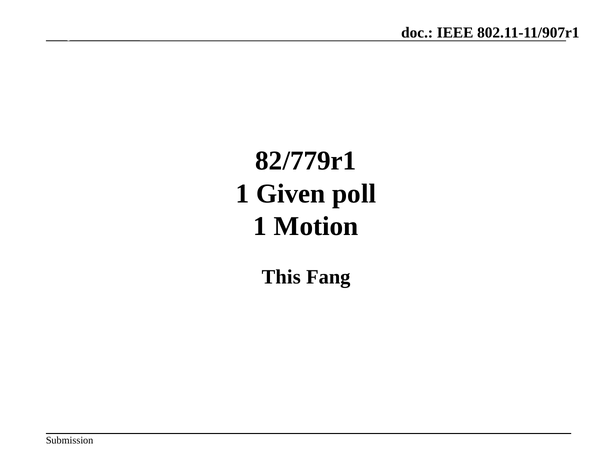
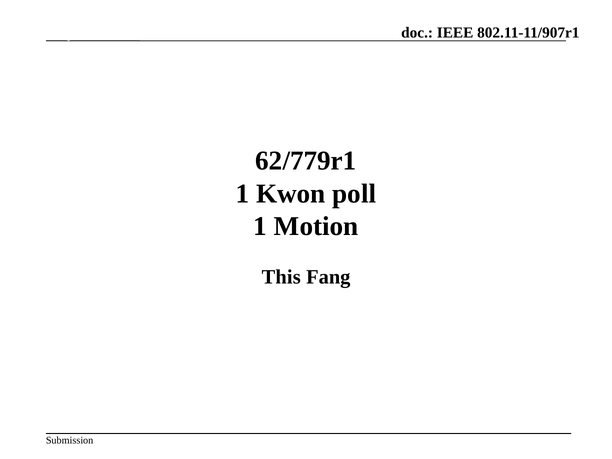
82/779r1: 82/779r1 -> 62/779r1
Given: Given -> Kwon
